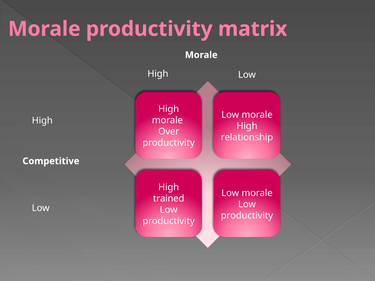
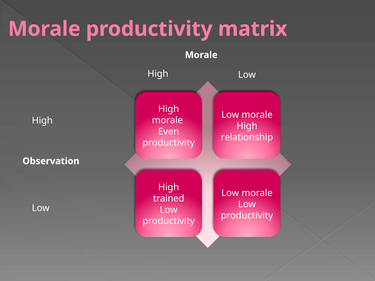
Over: Over -> Even
Competitive: Competitive -> Observation
